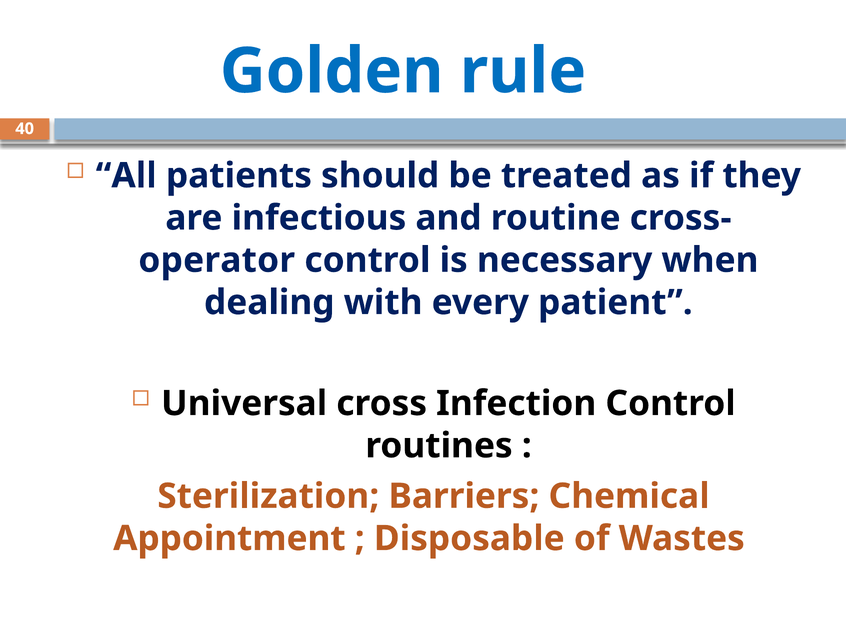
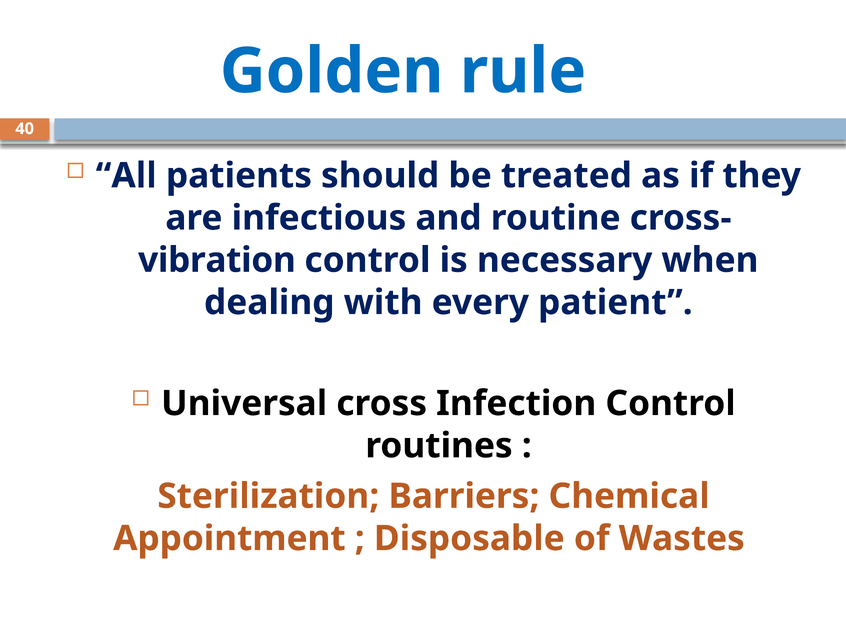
operator: operator -> vibration
